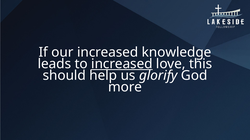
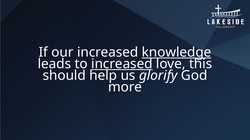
knowledge underline: none -> present
